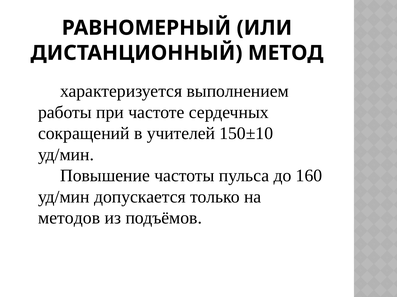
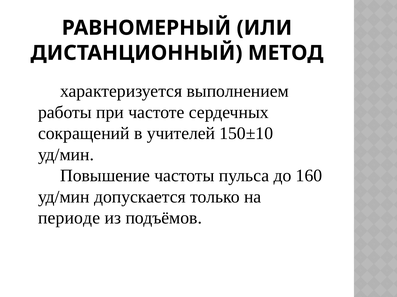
методов: методов -> периоде
